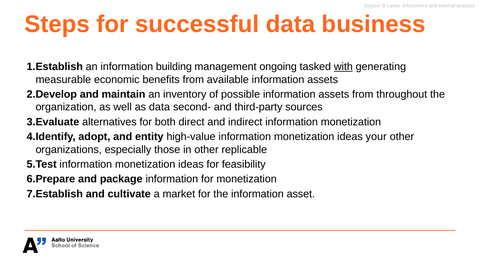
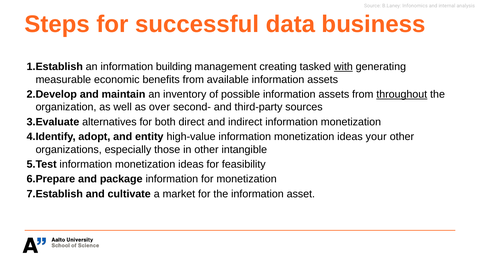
ongoing: ongoing -> creating
throughout underline: none -> present
as data: data -> over
replicable: replicable -> intangible
